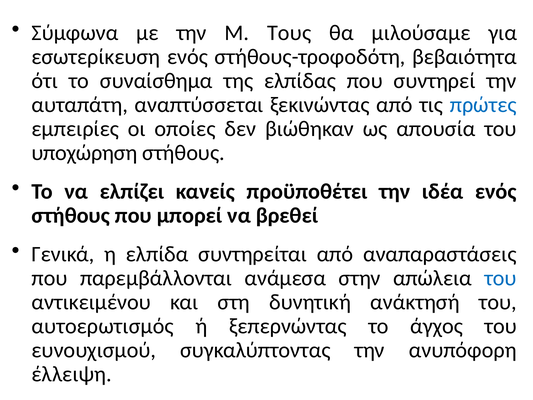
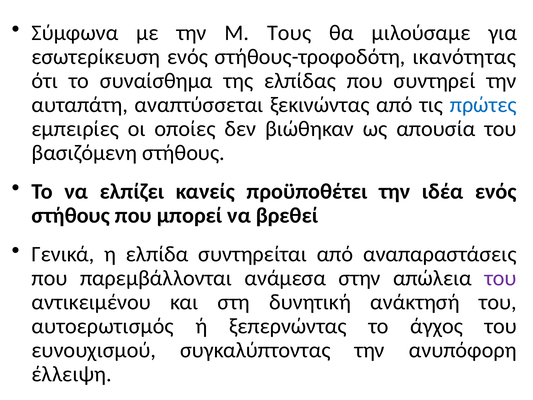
βεβαιότητα: βεβαιότητα -> ικανότητας
υποχώρηση: υποχώρηση -> βασιζόμενη
του at (500, 278) colour: blue -> purple
